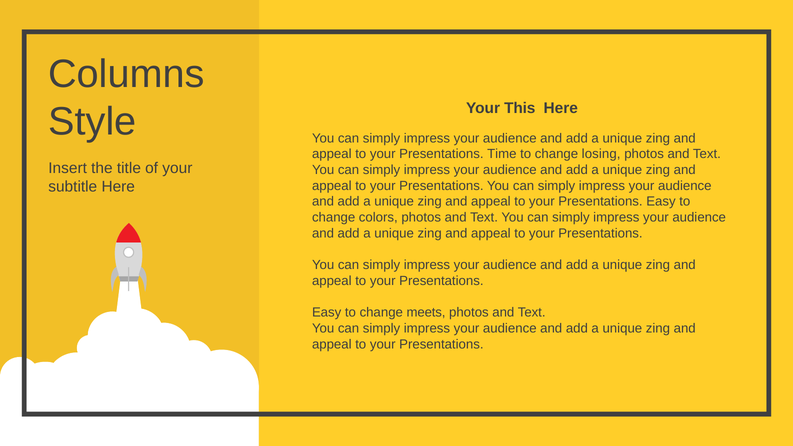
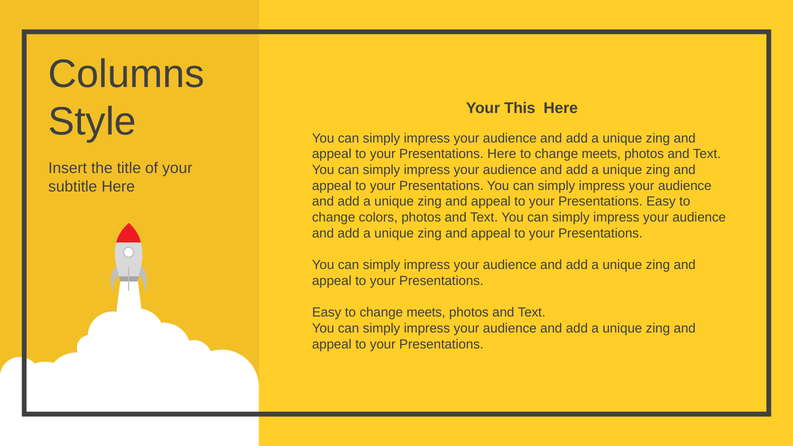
Presentations Time: Time -> Here
losing at (601, 154): losing -> meets
